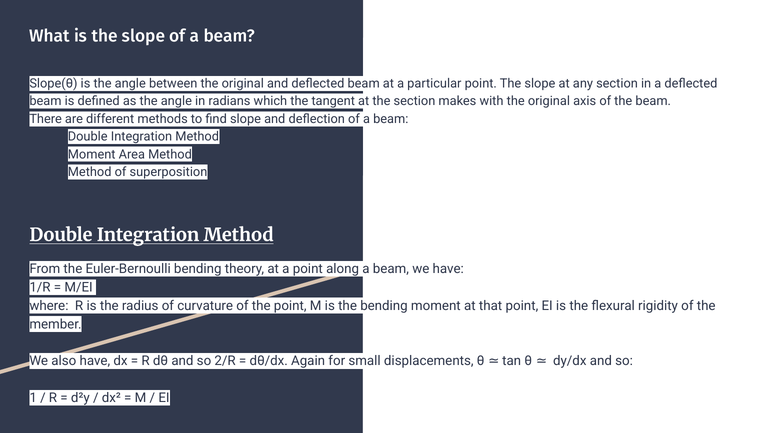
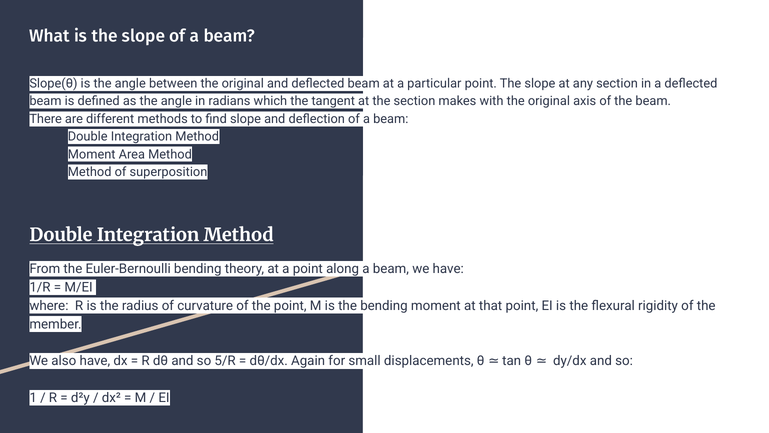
2/R: 2/R -> 5/R
